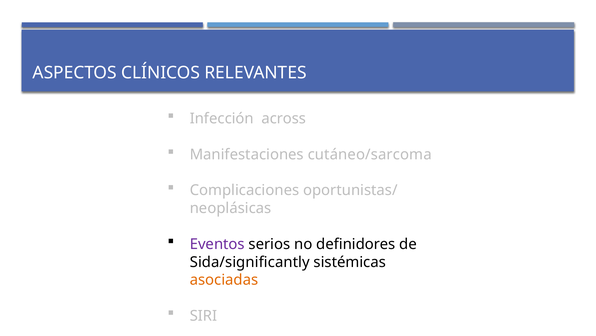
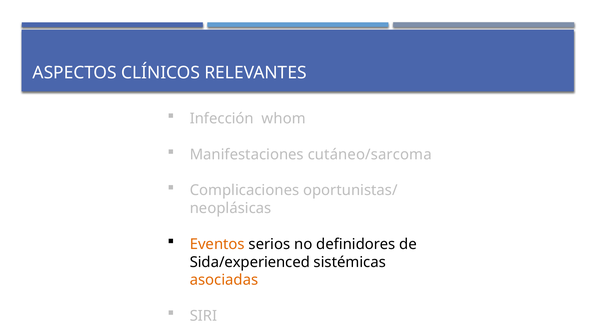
across: across -> whom
Eventos colour: purple -> orange
Sida/significantly: Sida/significantly -> Sida/experienced
